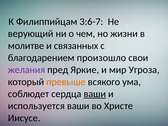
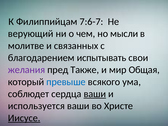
3:6-7: 3:6-7 -> 7:6-7
жизни: жизни -> мысли
произошло: произошло -> испытывать
Яркие: Яркие -> Также
Угроза: Угроза -> Общая
превыше colour: orange -> blue
Иисусе underline: none -> present
